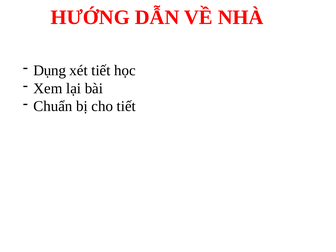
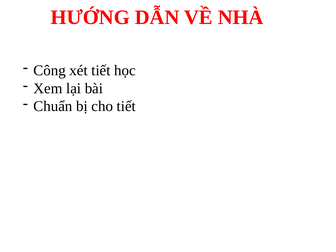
Dụng: Dụng -> Công
